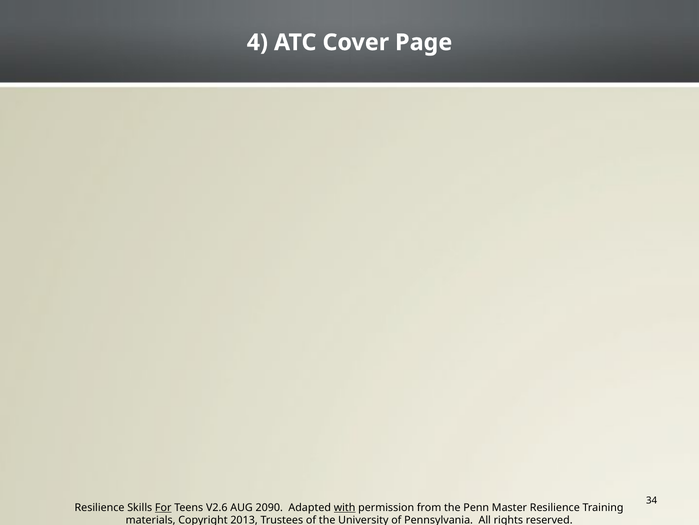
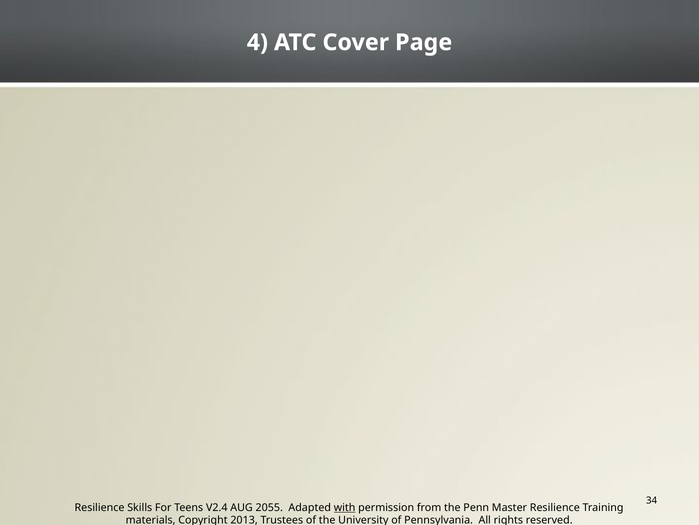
For underline: present -> none
V2.6: V2.6 -> V2.4
2090: 2090 -> 2055
